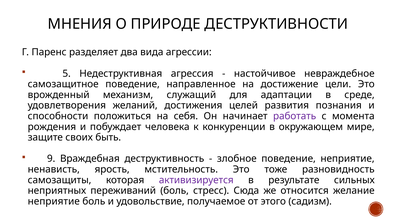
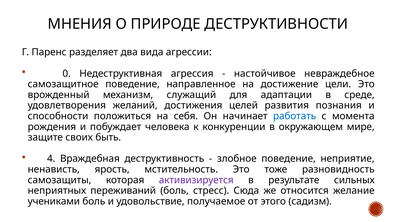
5: 5 -> 0
работать colour: purple -> blue
9: 9 -> 4
неприятие at (54, 201): неприятие -> учениками
